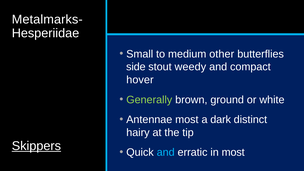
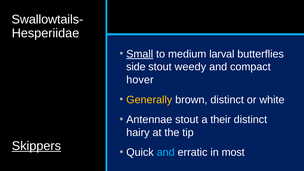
Metalmarks-: Metalmarks- -> Swallowtails-
Small underline: none -> present
other: other -> larval
Generally colour: light green -> yellow
brown ground: ground -> distinct
Antennae most: most -> stout
dark: dark -> their
